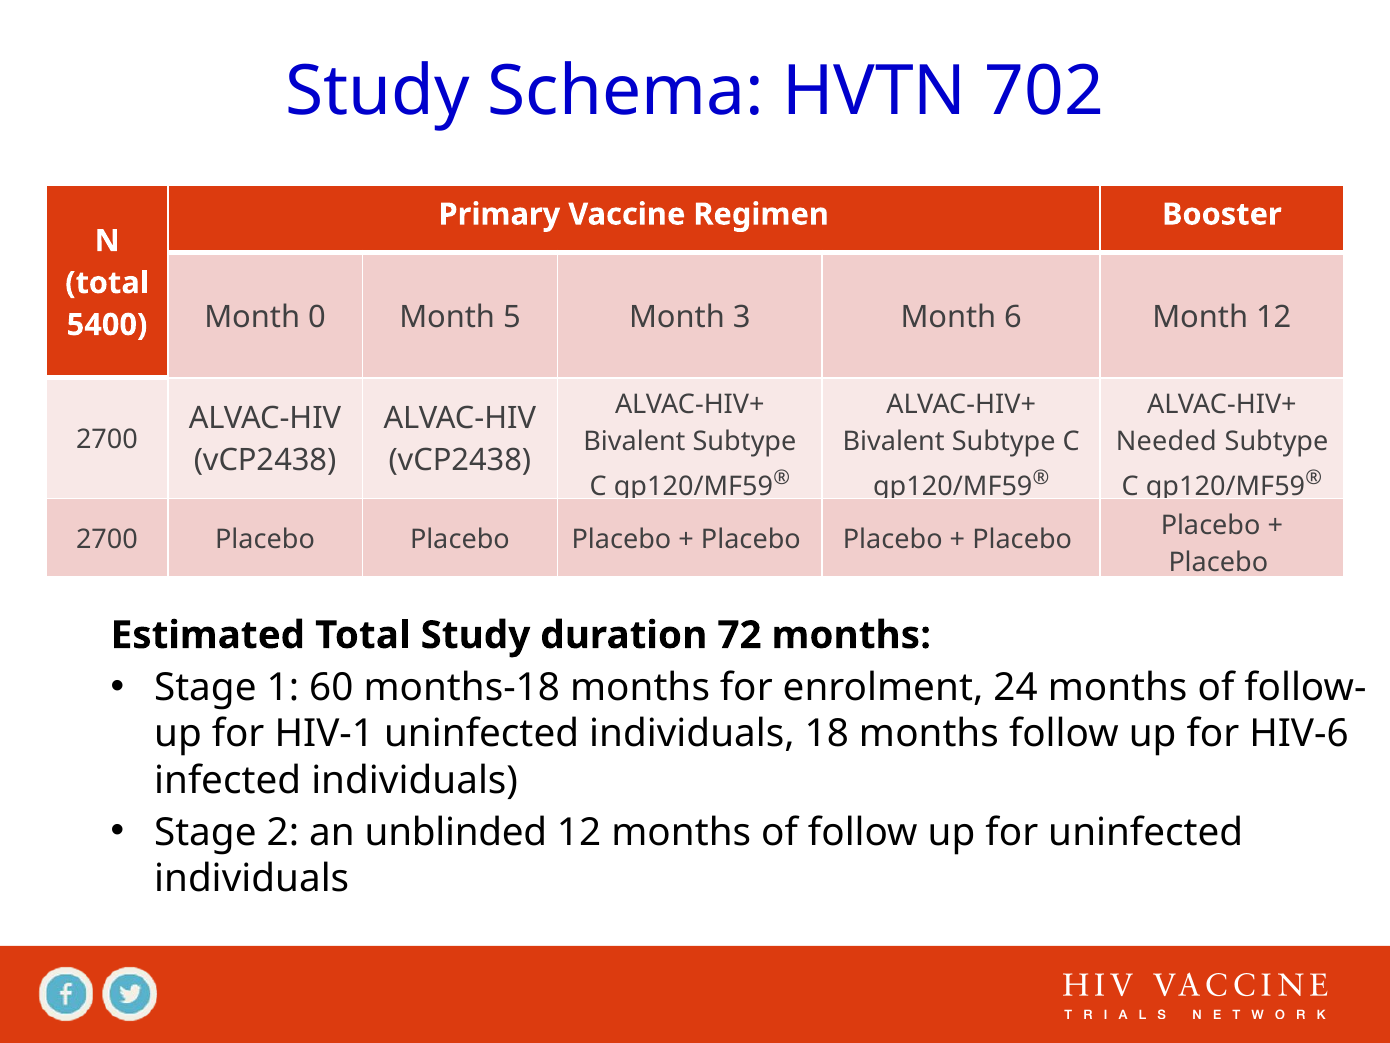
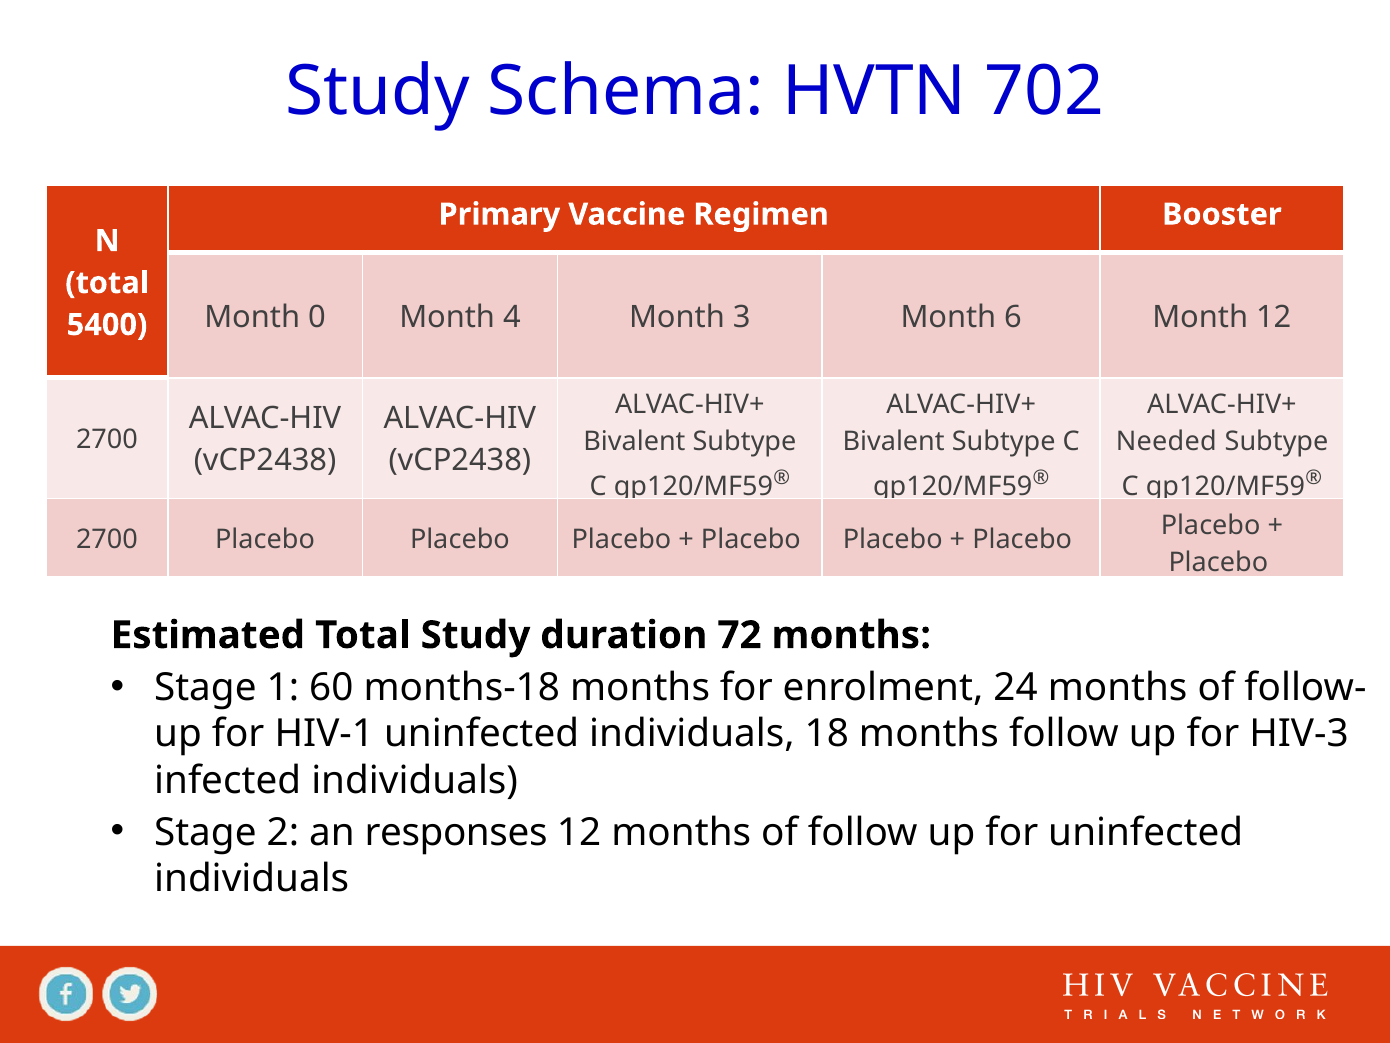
5: 5 -> 4
HIV-6: HIV-6 -> HIV-3
unblinded: unblinded -> responses
